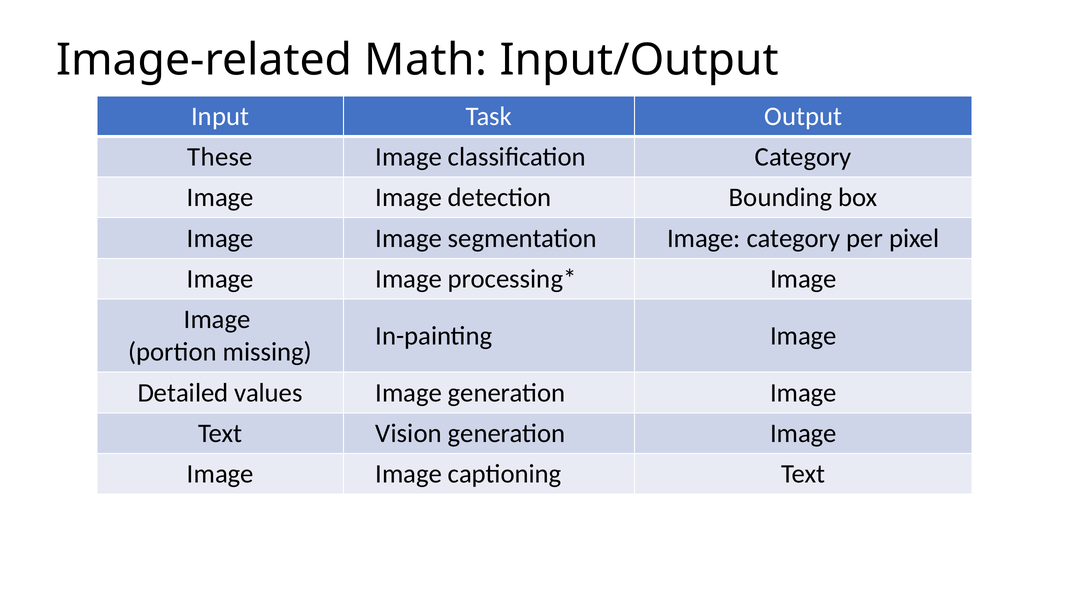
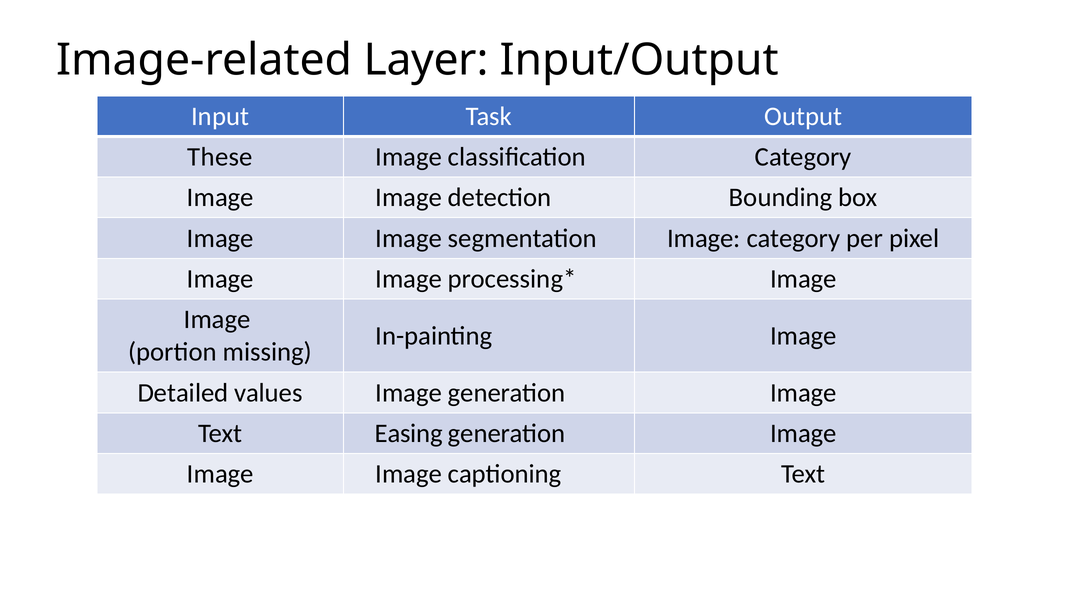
Math: Math -> Layer
Vision: Vision -> Easing
